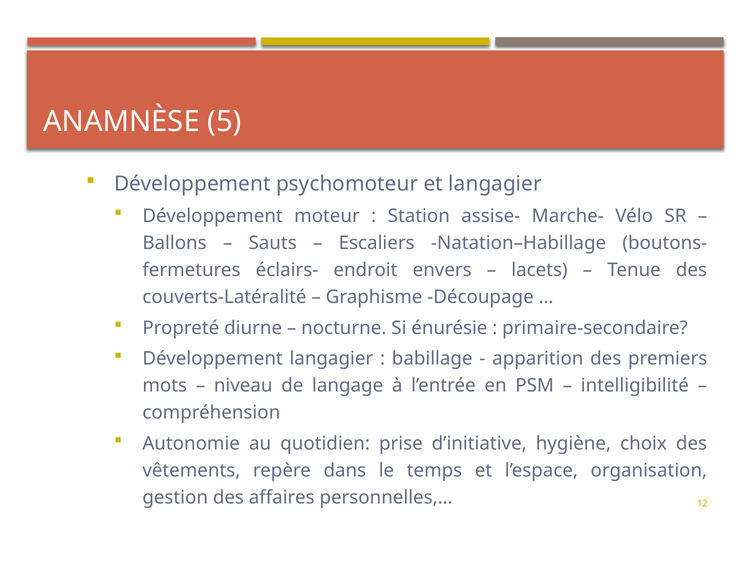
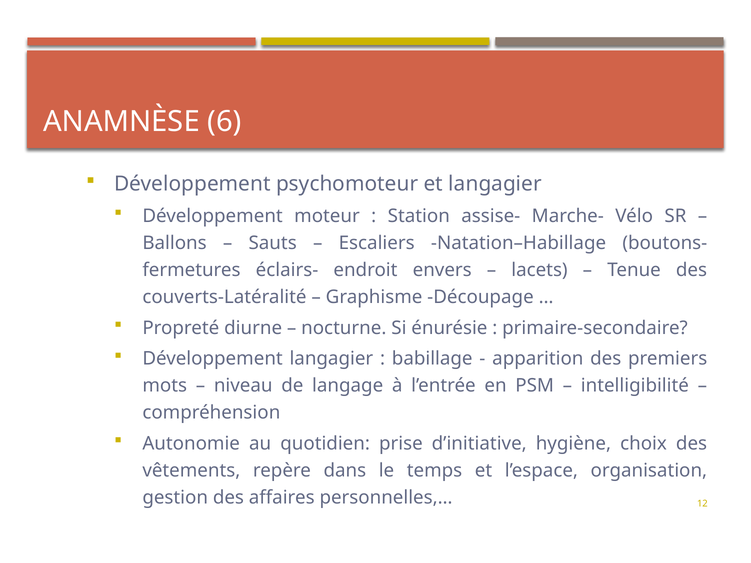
5: 5 -> 6
